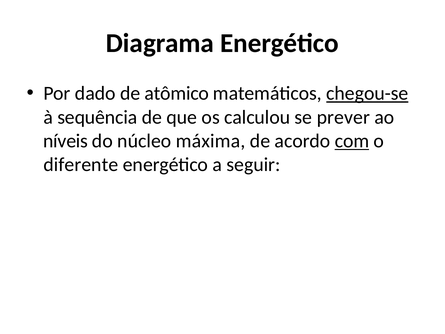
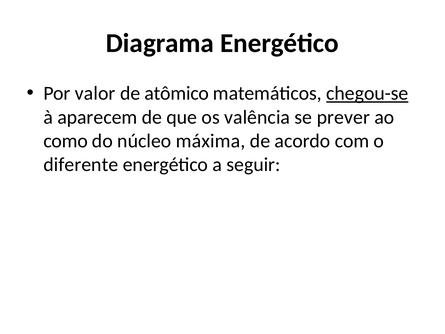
dado: dado -> valor
sequência: sequência -> aparecem
calculou: calculou -> valência
níveis: níveis -> como
com underline: present -> none
